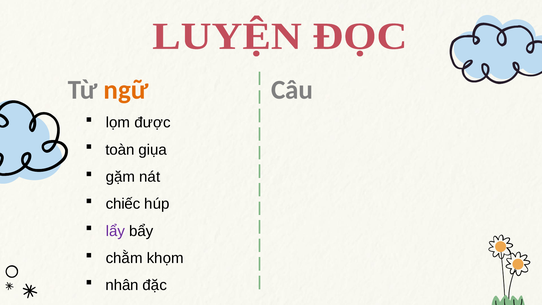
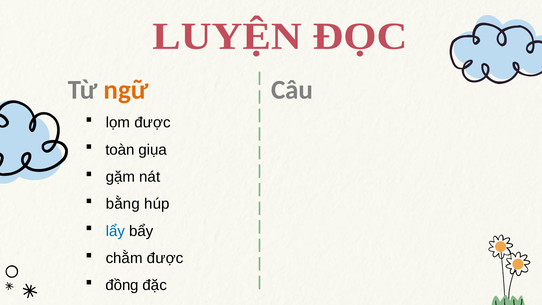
chiếc: chiếc -> bằng
lẩy colour: purple -> blue
chằm khọm: khọm -> được
nhân: nhân -> đồng
